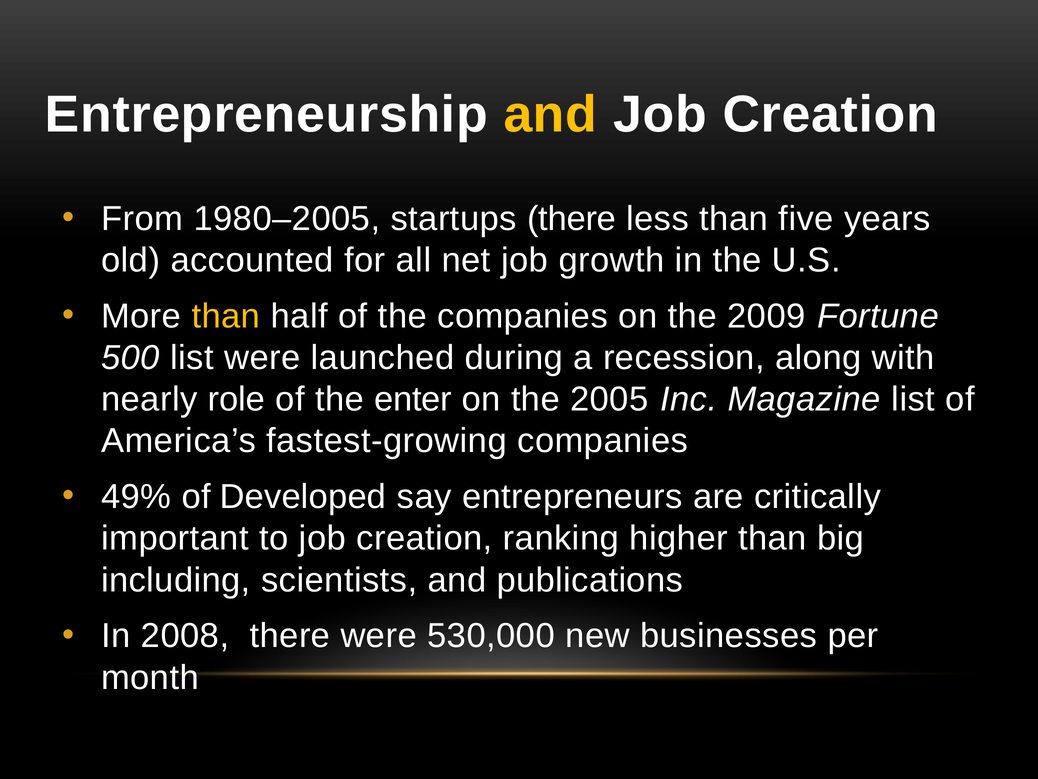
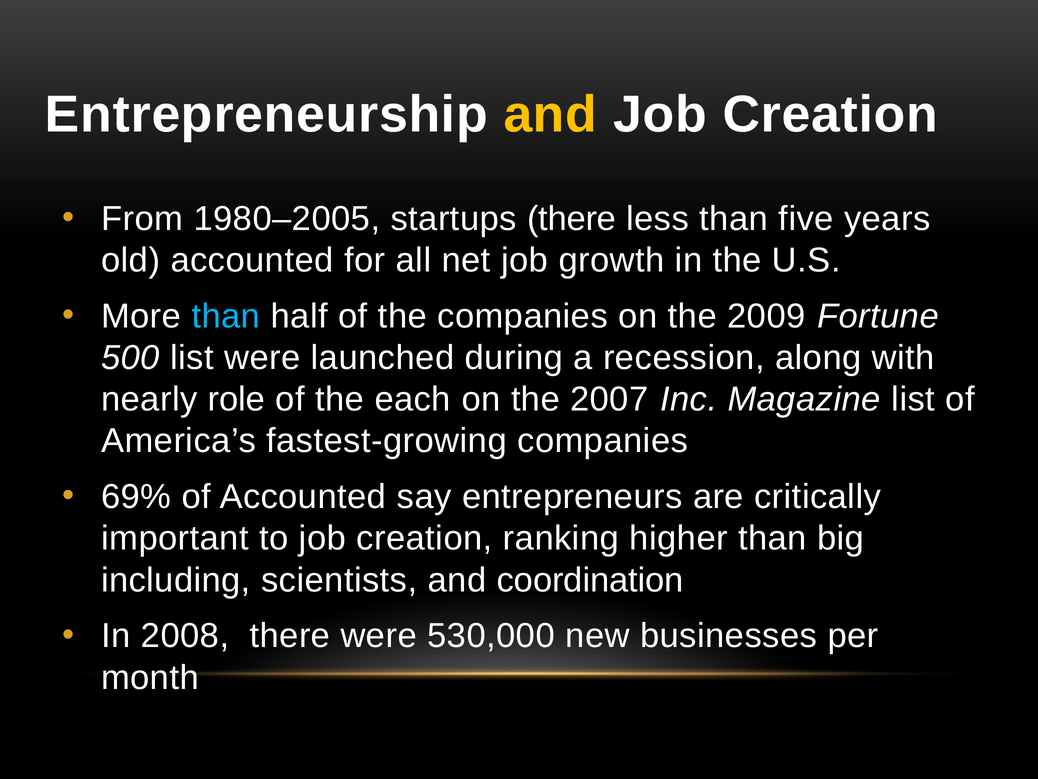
than at (226, 316) colour: yellow -> light blue
enter: enter -> each
2005: 2005 -> 2007
49%: 49% -> 69%
of Developed: Developed -> Accounted
publications: publications -> coordination
